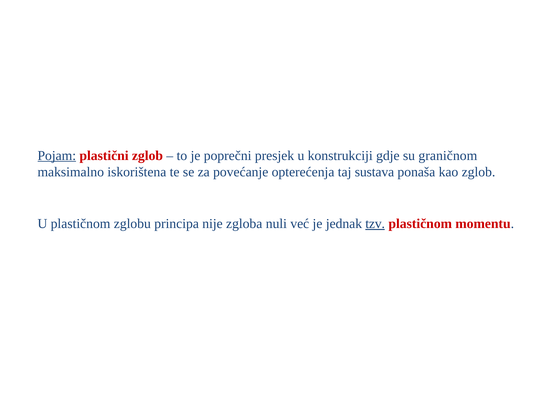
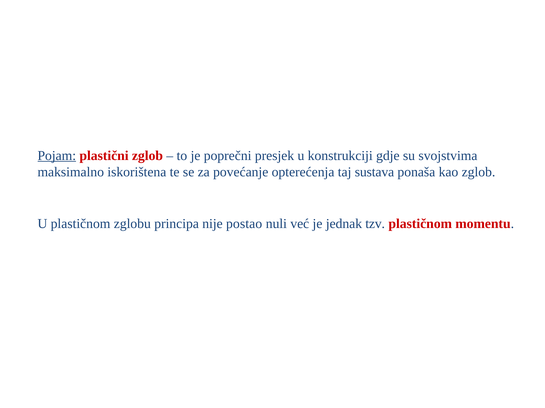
graničnom: graničnom -> svojstvima
zgloba: zgloba -> postao
tzv underline: present -> none
